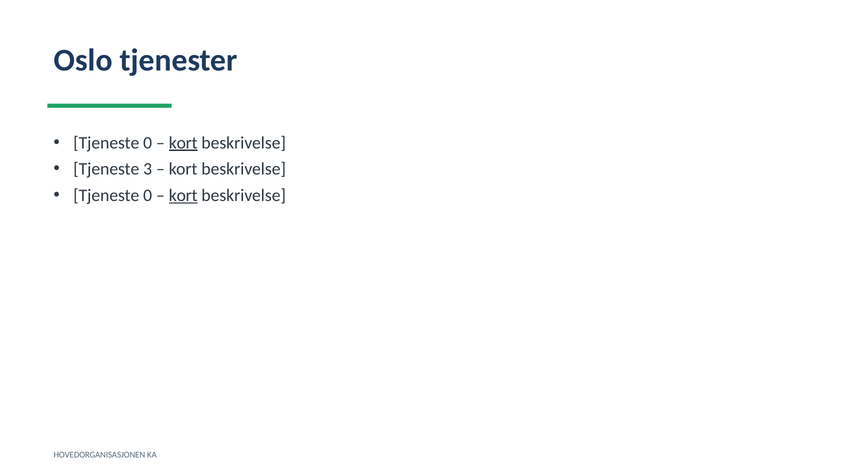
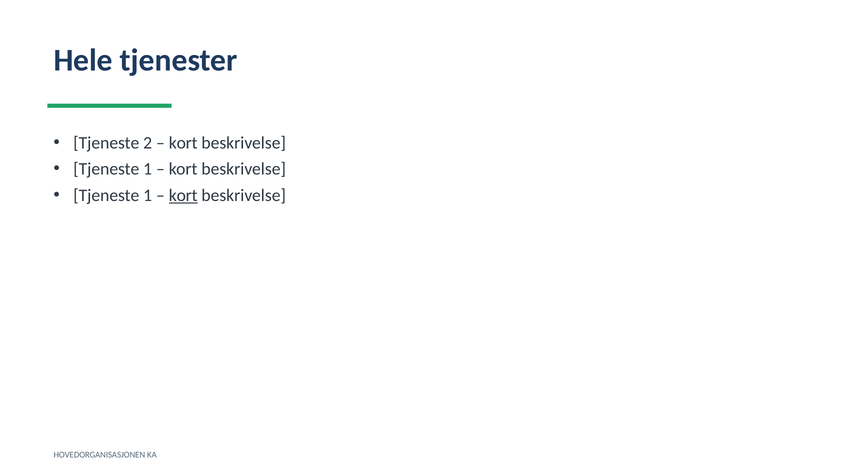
Oslo: Oslo -> Hele
0 at (148, 143): 0 -> 2
kort at (183, 143) underline: present -> none
3 at (148, 169): 3 -> 1
0 at (148, 195): 0 -> 1
